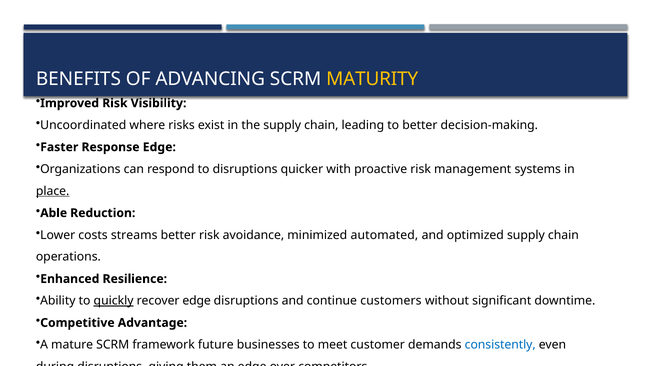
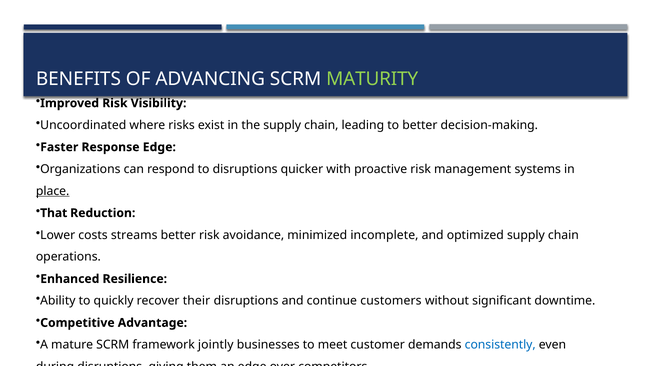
MATURITY colour: yellow -> light green
Able: Able -> That
automated: automated -> incomplete
quickly underline: present -> none
recover edge: edge -> their
future: future -> jointly
